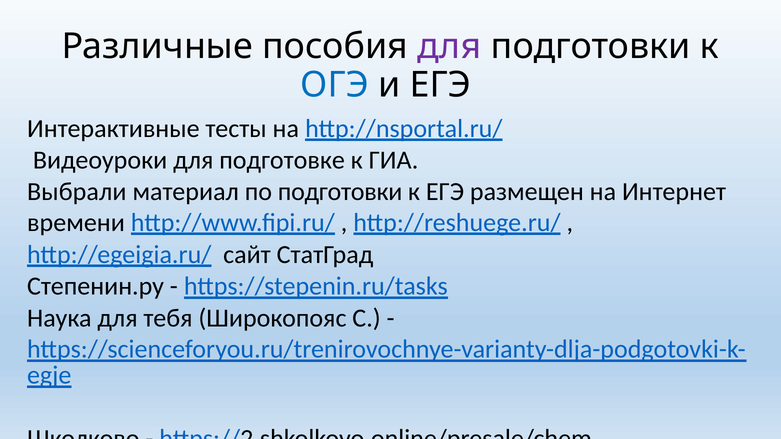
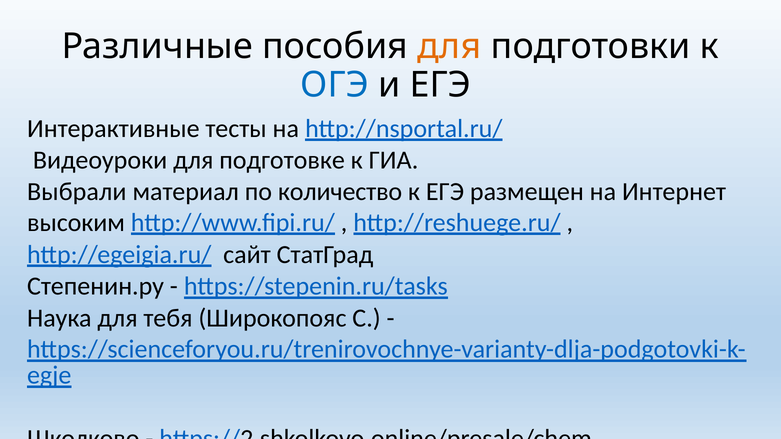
для at (449, 46) colour: purple -> orange
по подготовки: подготовки -> количество
времени: времени -> высоким
